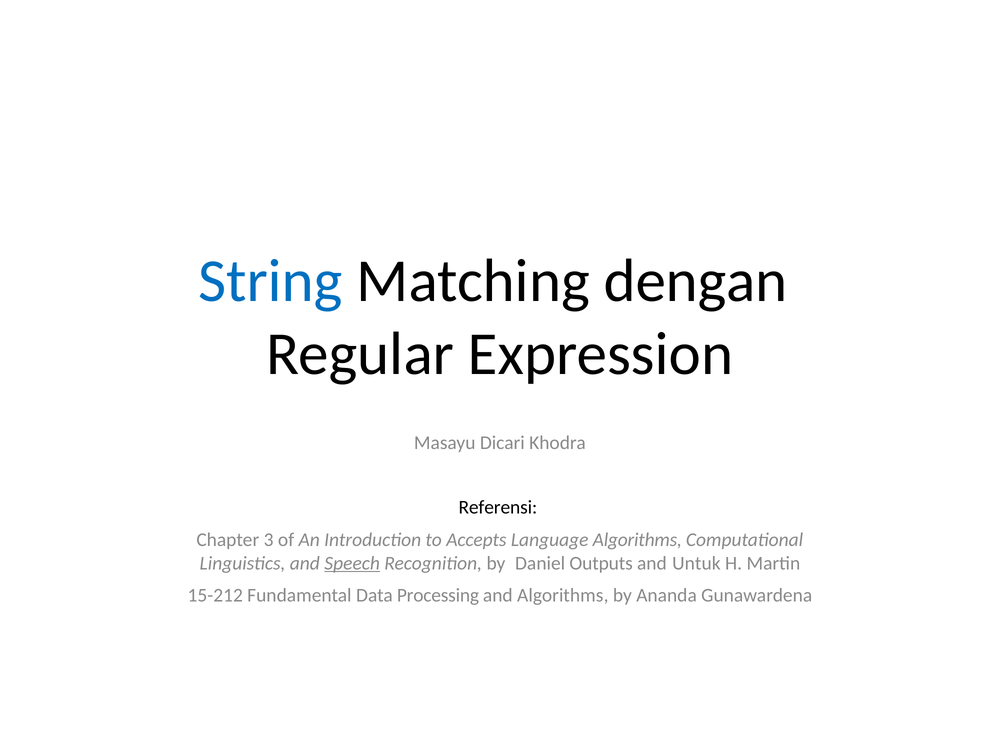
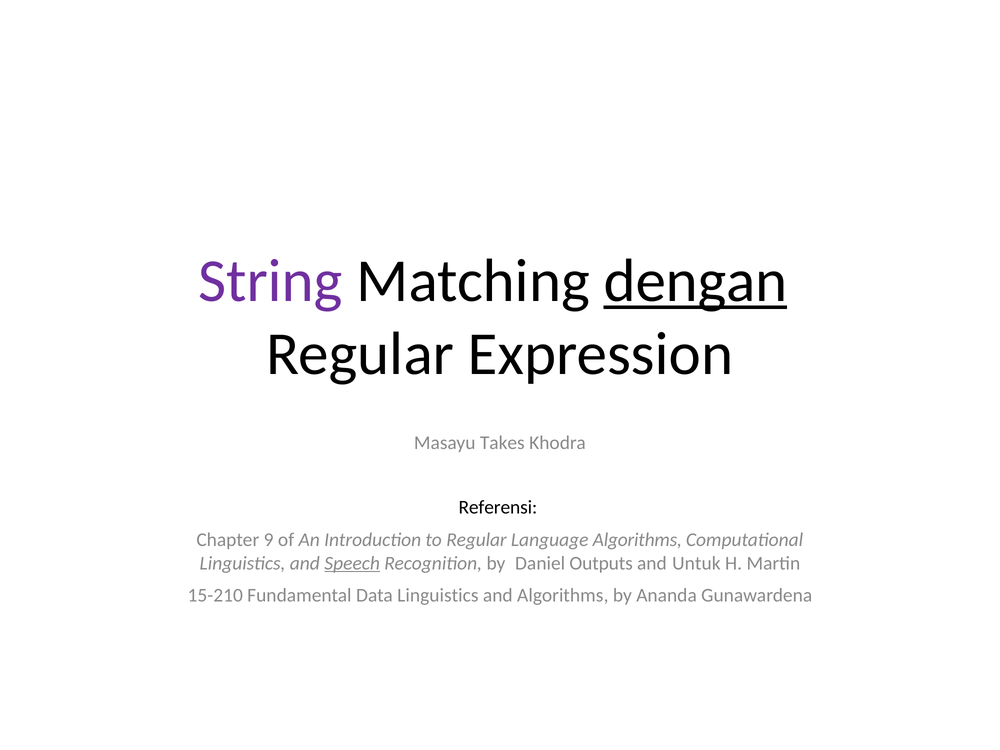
String colour: blue -> purple
dengan underline: none -> present
Dicari: Dicari -> Takes
3: 3 -> 9
to Accepts: Accepts -> Regular
15-212: 15-212 -> 15-210
Data Processing: Processing -> Linguistics
